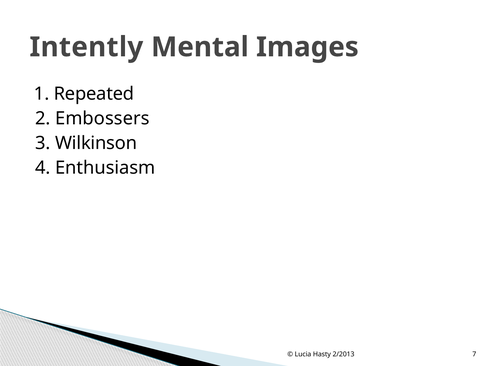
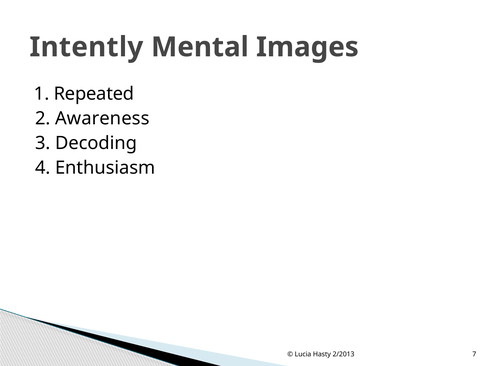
Embossers: Embossers -> Awareness
Wilkinson: Wilkinson -> Decoding
